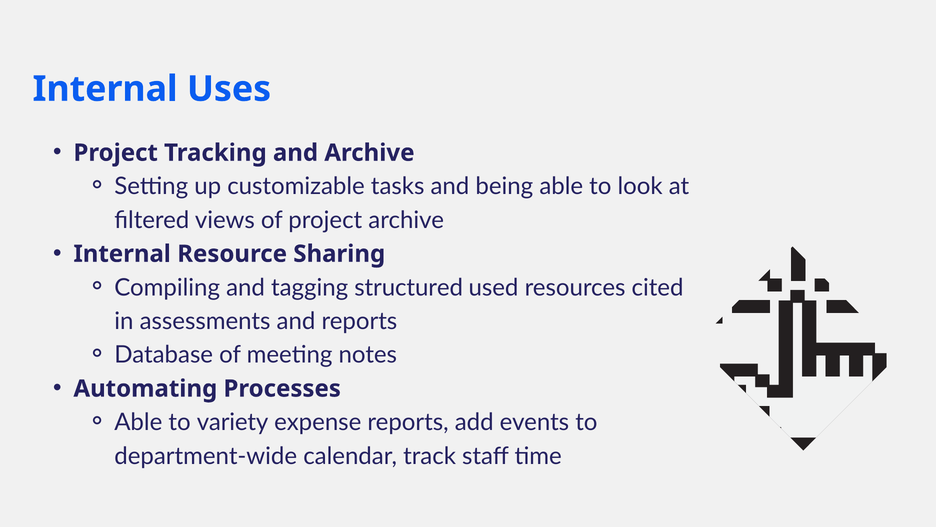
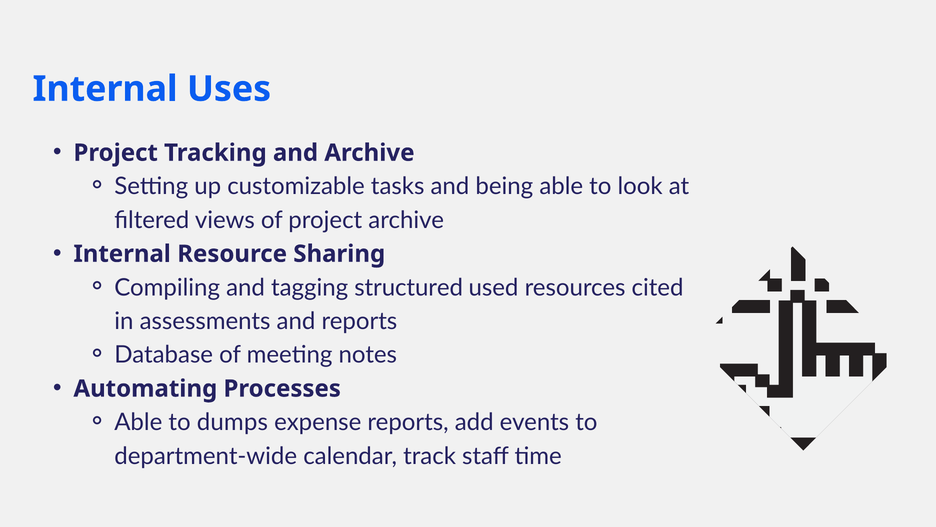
variety: variety -> dumps
